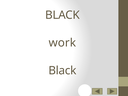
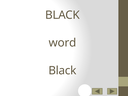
work: work -> word
